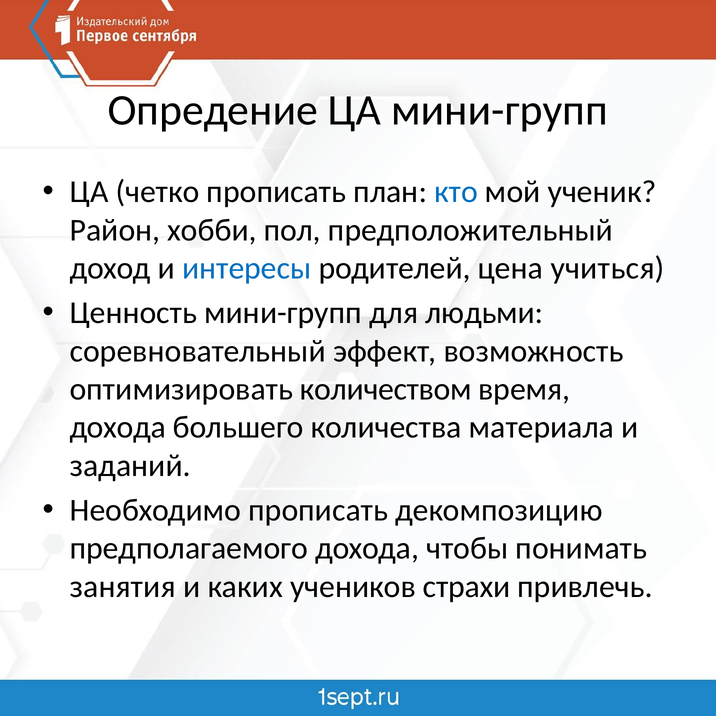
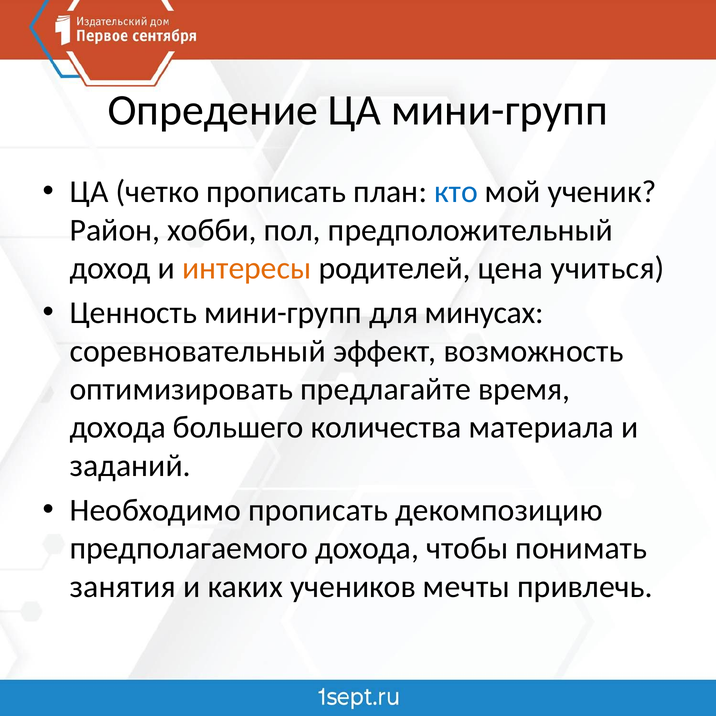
интересы colour: blue -> orange
людьми: людьми -> минусах
количеством: количеством -> предлагайте
страхи: страхи -> мечты
